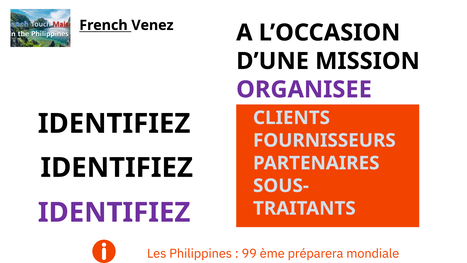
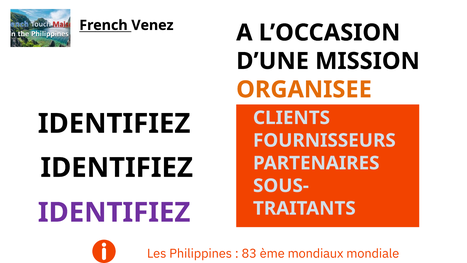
ORGANISEE colour: purple -> orange
99: 99 -> 83
préparera: préparera -> mondiaux
